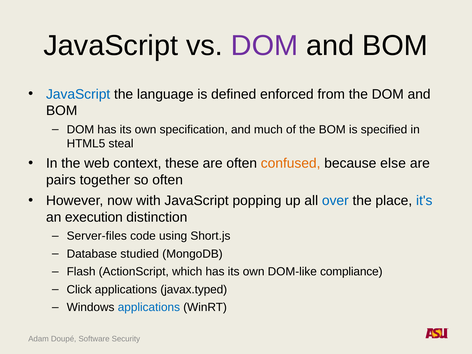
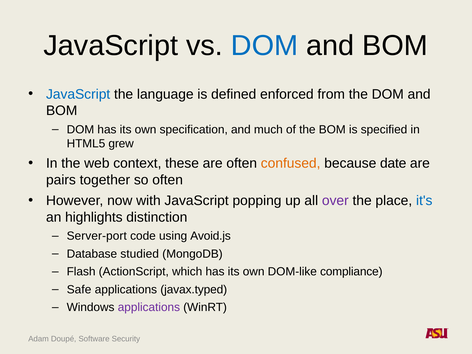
DOM at (265, 46) colour: purple -> blue
steal: steal -> grew
else: else -> date
over colour: blue -> purple
execution: execution -> highlights
Server-files: Server-files -> Server-port
Short.js: Short.js -> Avoid.js
Click: Click -> Safe
applications at (149, 307) colour: blue -> purple
